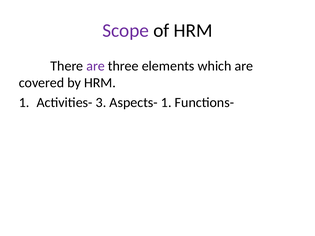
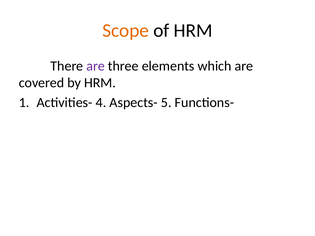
Scope colour: purple -> orange
3: 3 -> 4
Aspects- 1: 1 -> 5
